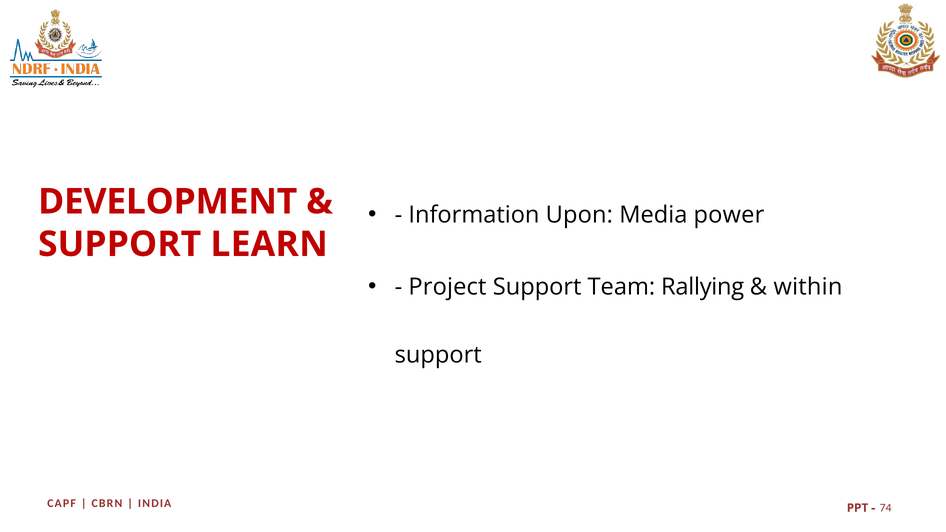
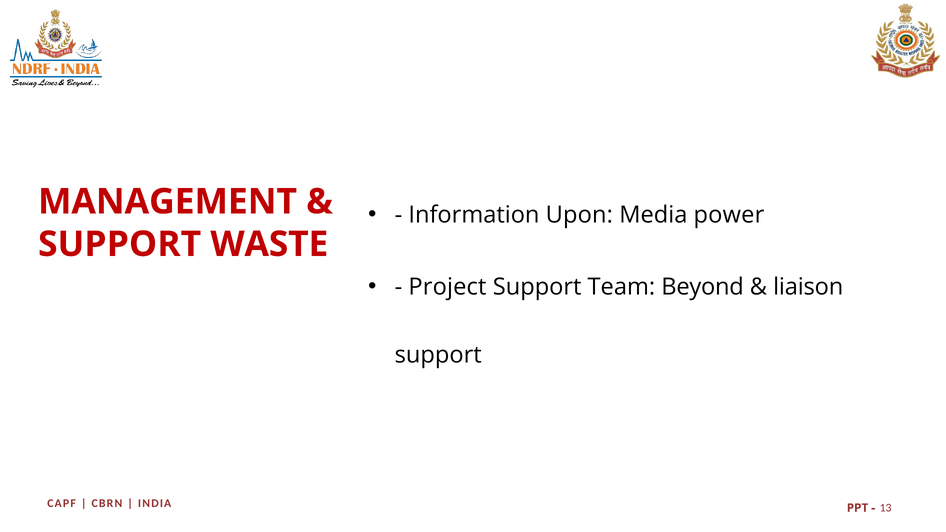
DEVELOPMENT: DEVELOPMENT -> MANAGEMENT
LEARN: LEARN -> WASTE
Rallying: Rallying -> Beyond
within: within -> liaison
74: 74 -> 13
